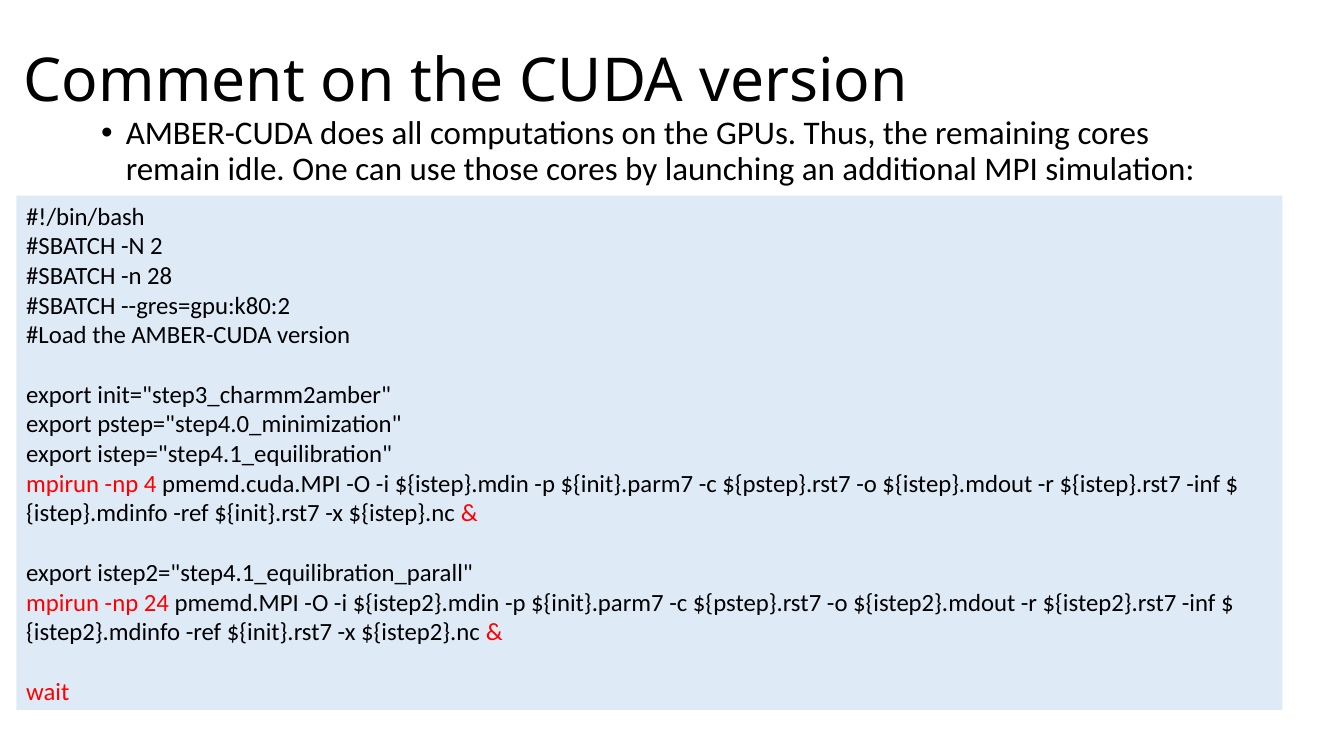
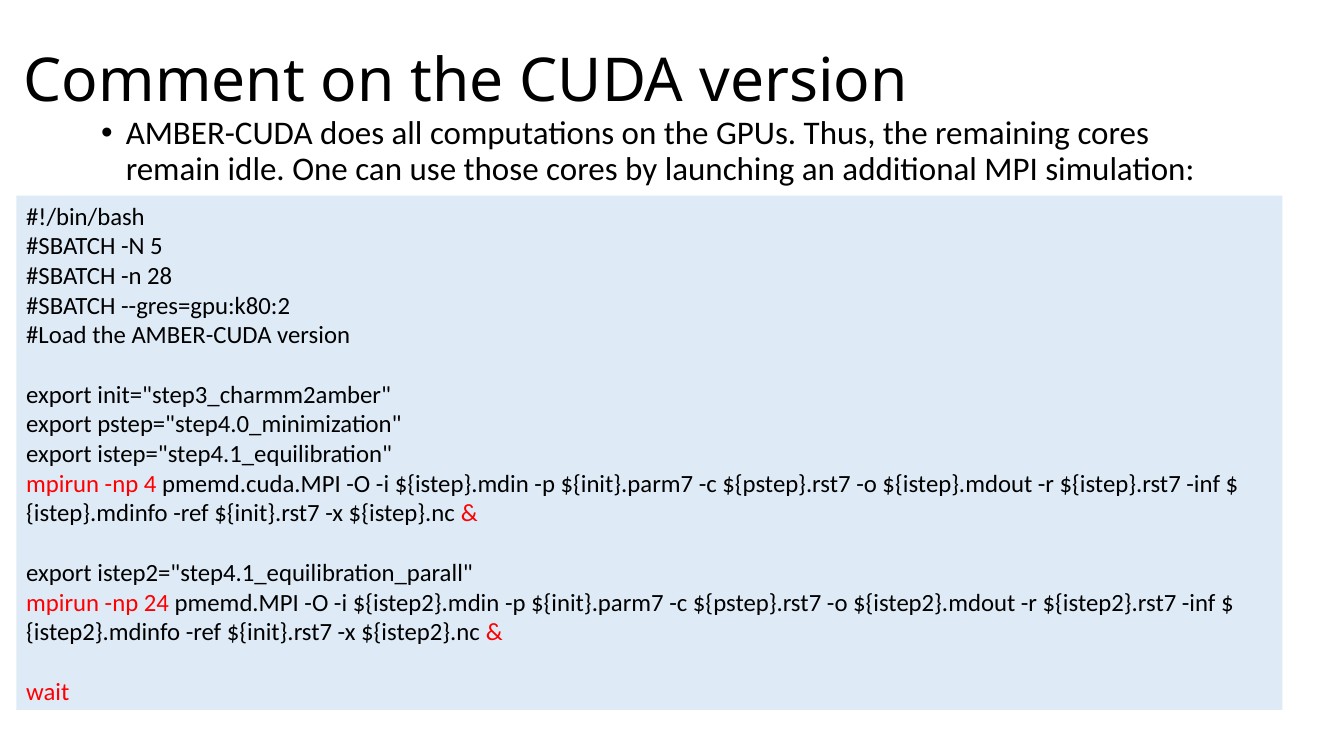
2: 2 -> 5
